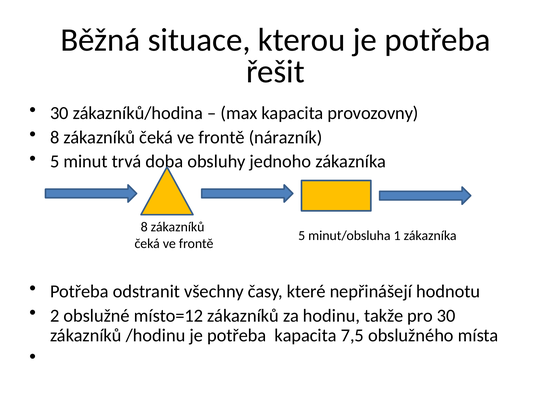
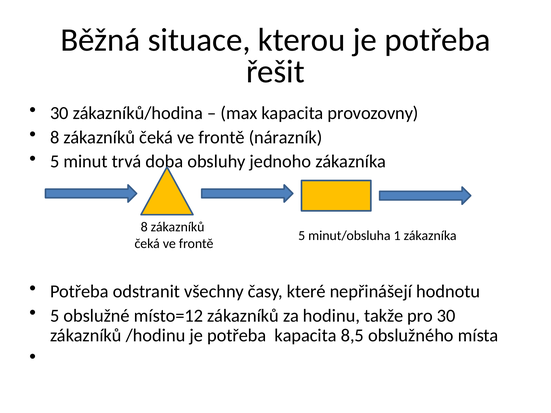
2 at (55, 316): 2 -> 5
7,5: 7,5 -> 8,5
